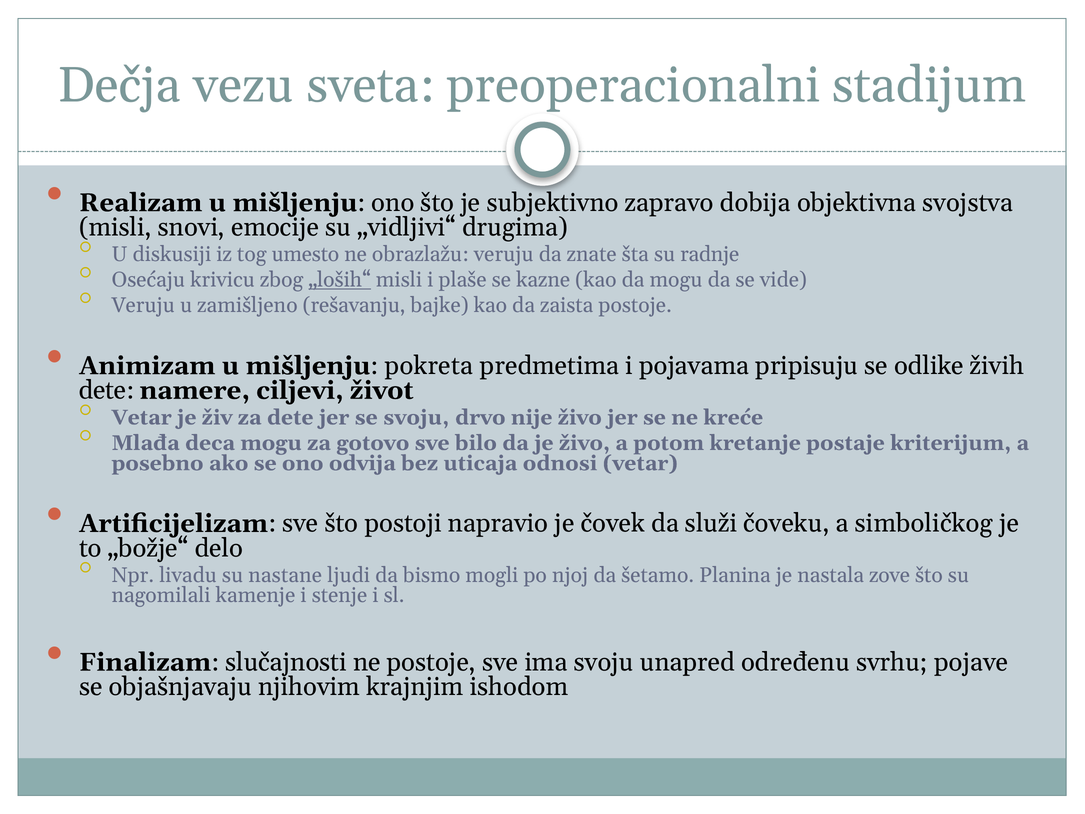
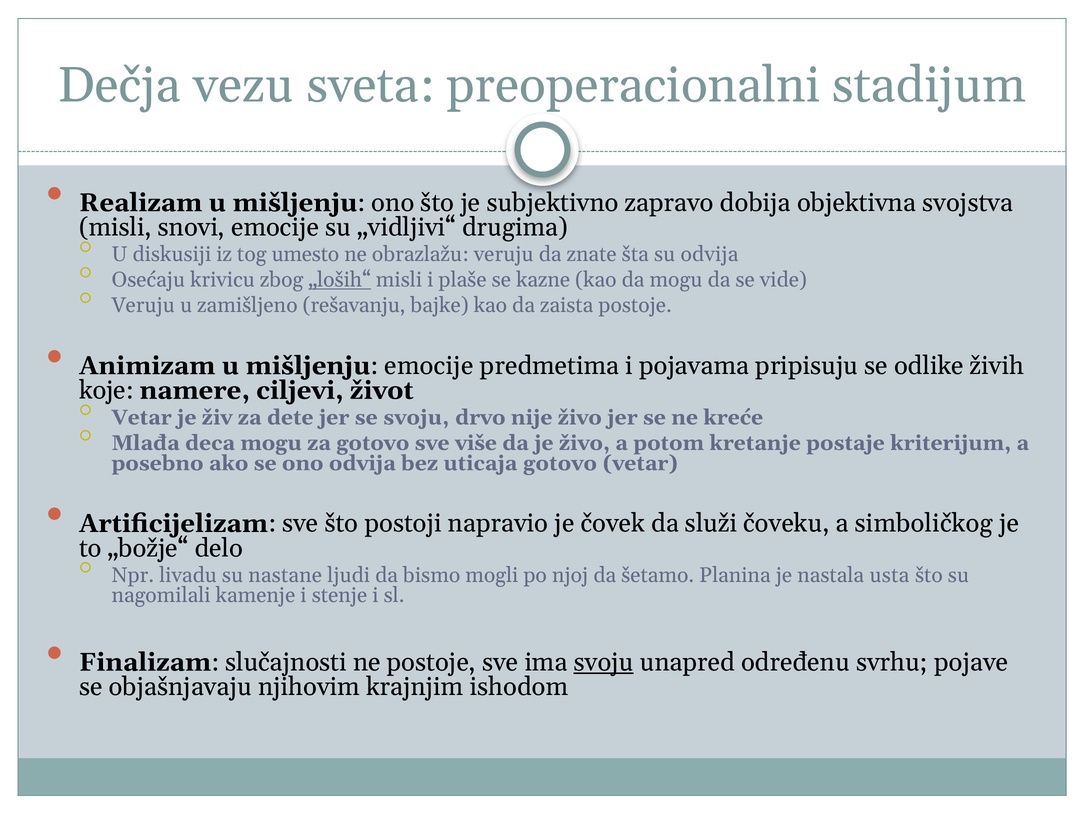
su radnje: radnje -> odvija
mišljenju pokreta: pokreta -> emocije
dete at (106, 390): dete -> koje
bilo: bilo -> više
uticaja odnosi: odnosi -> gotovo
zove: zove -> usta
svoju at (604, 662) underline: none -> present
